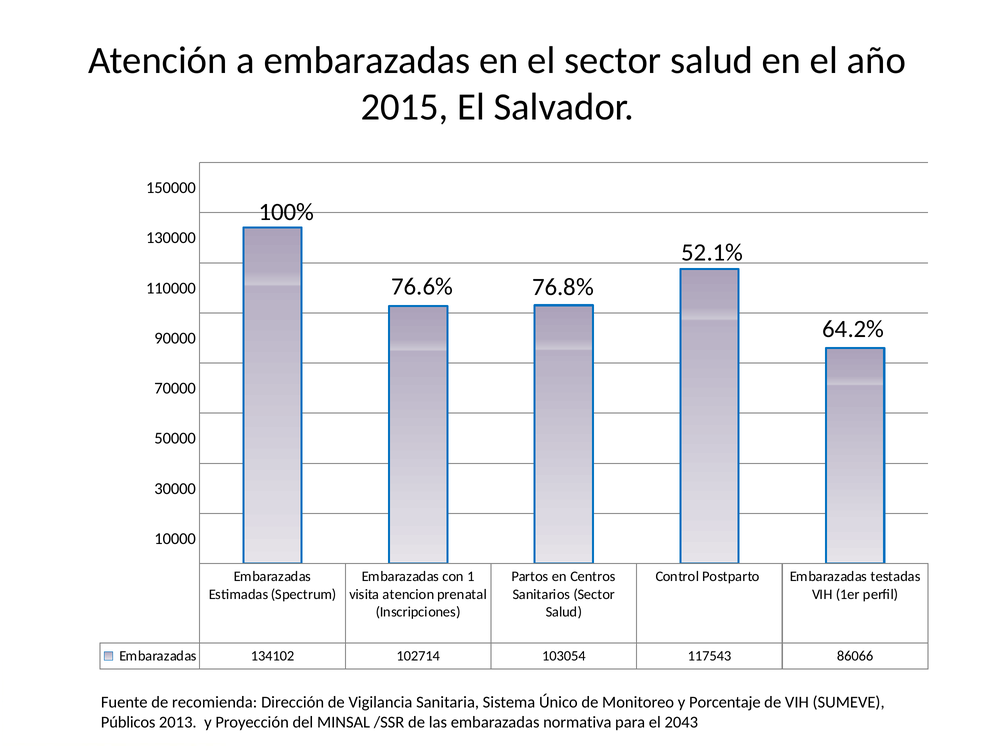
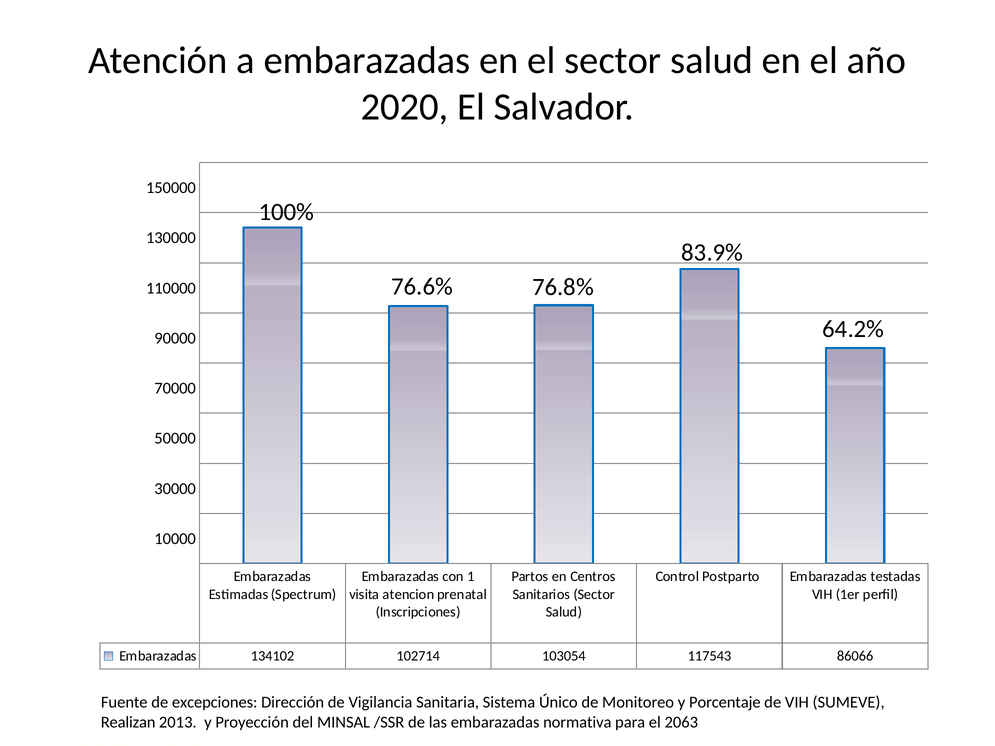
2015: 2015 -> 2020
52.1%: 52.1% -> 83.9%
recomienda: recomienda -> excepciones
Públicos: Públicos -> Realizan
2043: 2043 -> 2063
